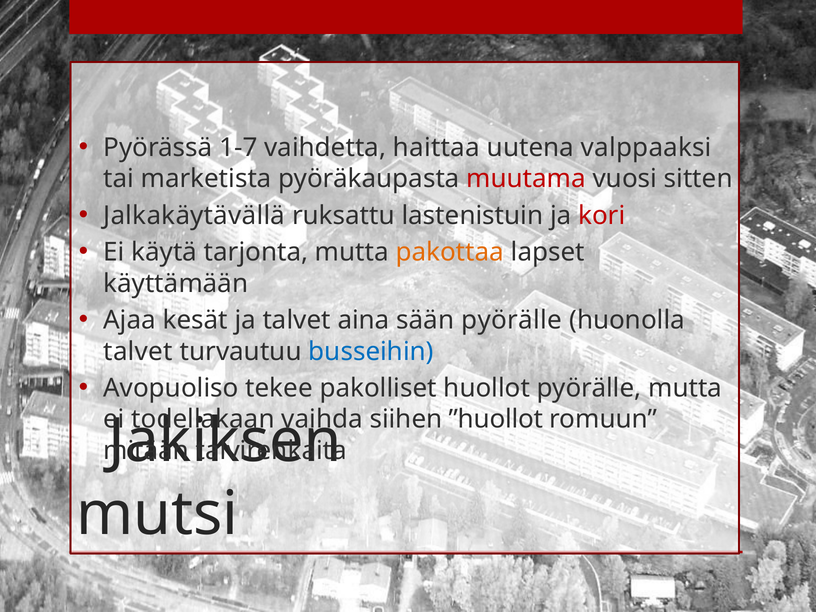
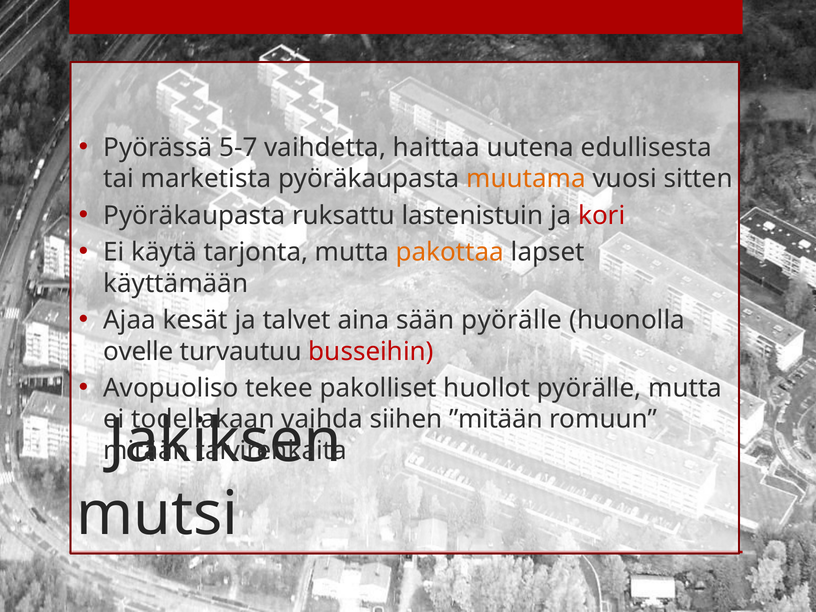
1-7: 1-7 -> 5-7
valppaaksi: valppaaksi -> edullisesta
muutama colour: red -> orange
Jalkakäytävällä at (194, 216): Jalkakäytävällä -> Pyöräkaupasta
talvet at (138, 351): talvet -> ovelle
busseihin colour: blue -> red
”huollot: ”huollot -> ”mitään
